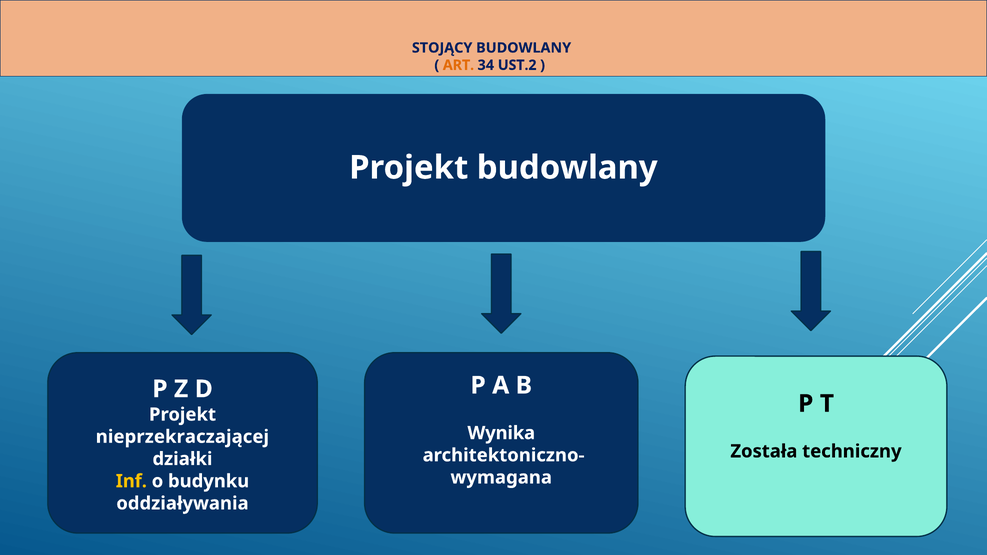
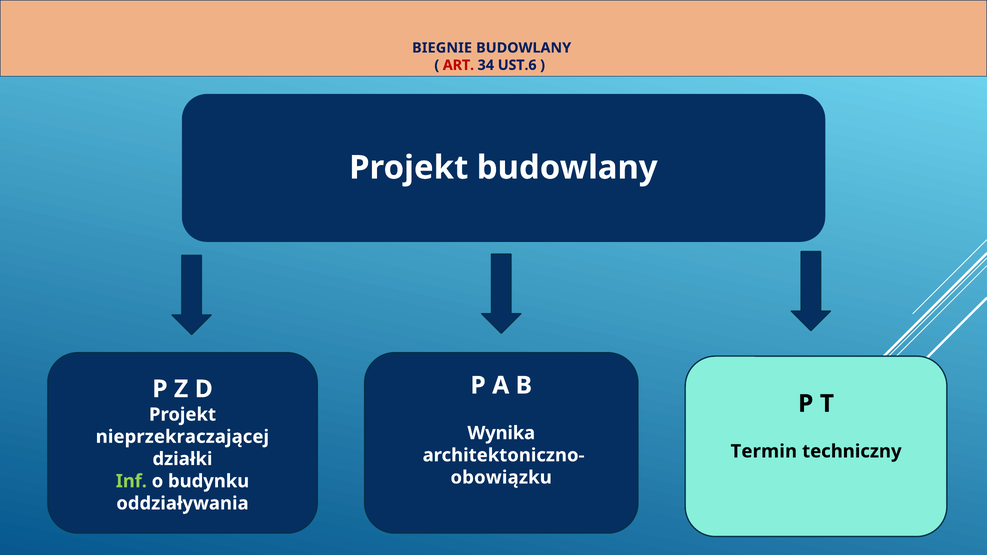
STOJĄCY: STOJĄCY -> BIEGNIE
ART colour: orange -> red
UST.2: UST.2 -> UST.6
Została: Została -> Termin
wymagana: wymagana -> obowiązku
Inf colour: yellow -> light green
